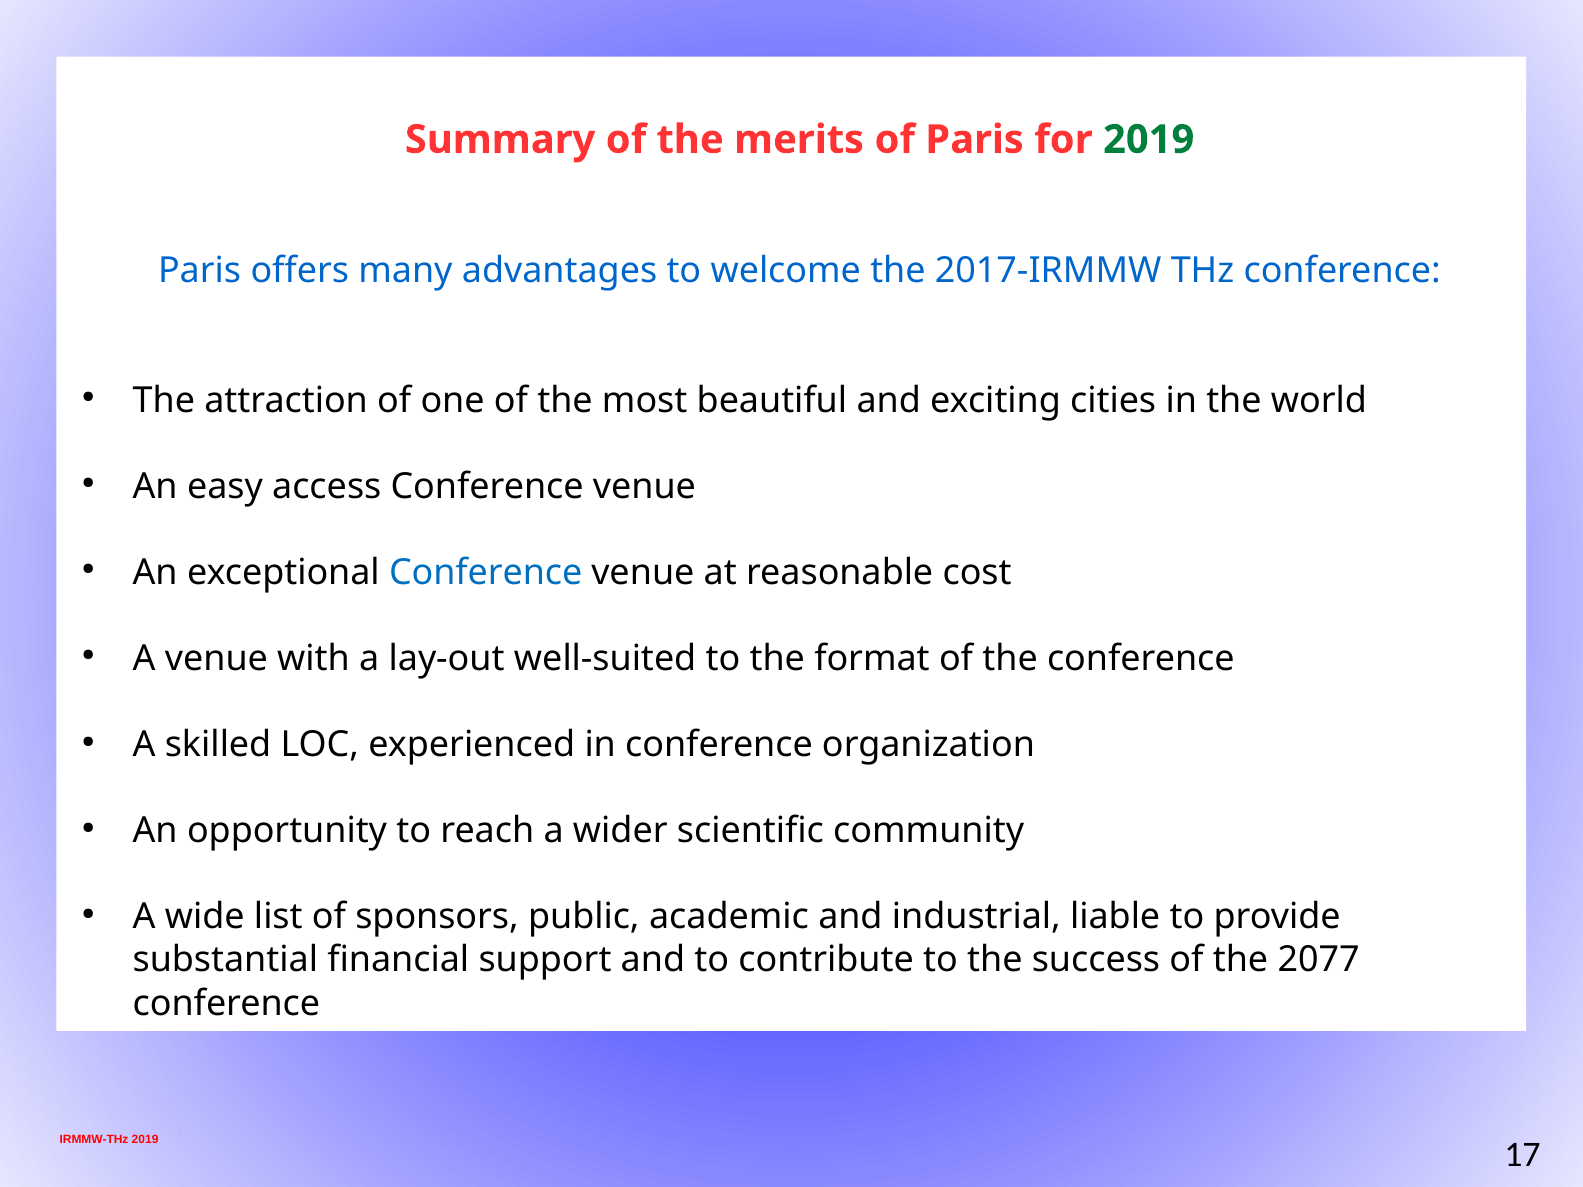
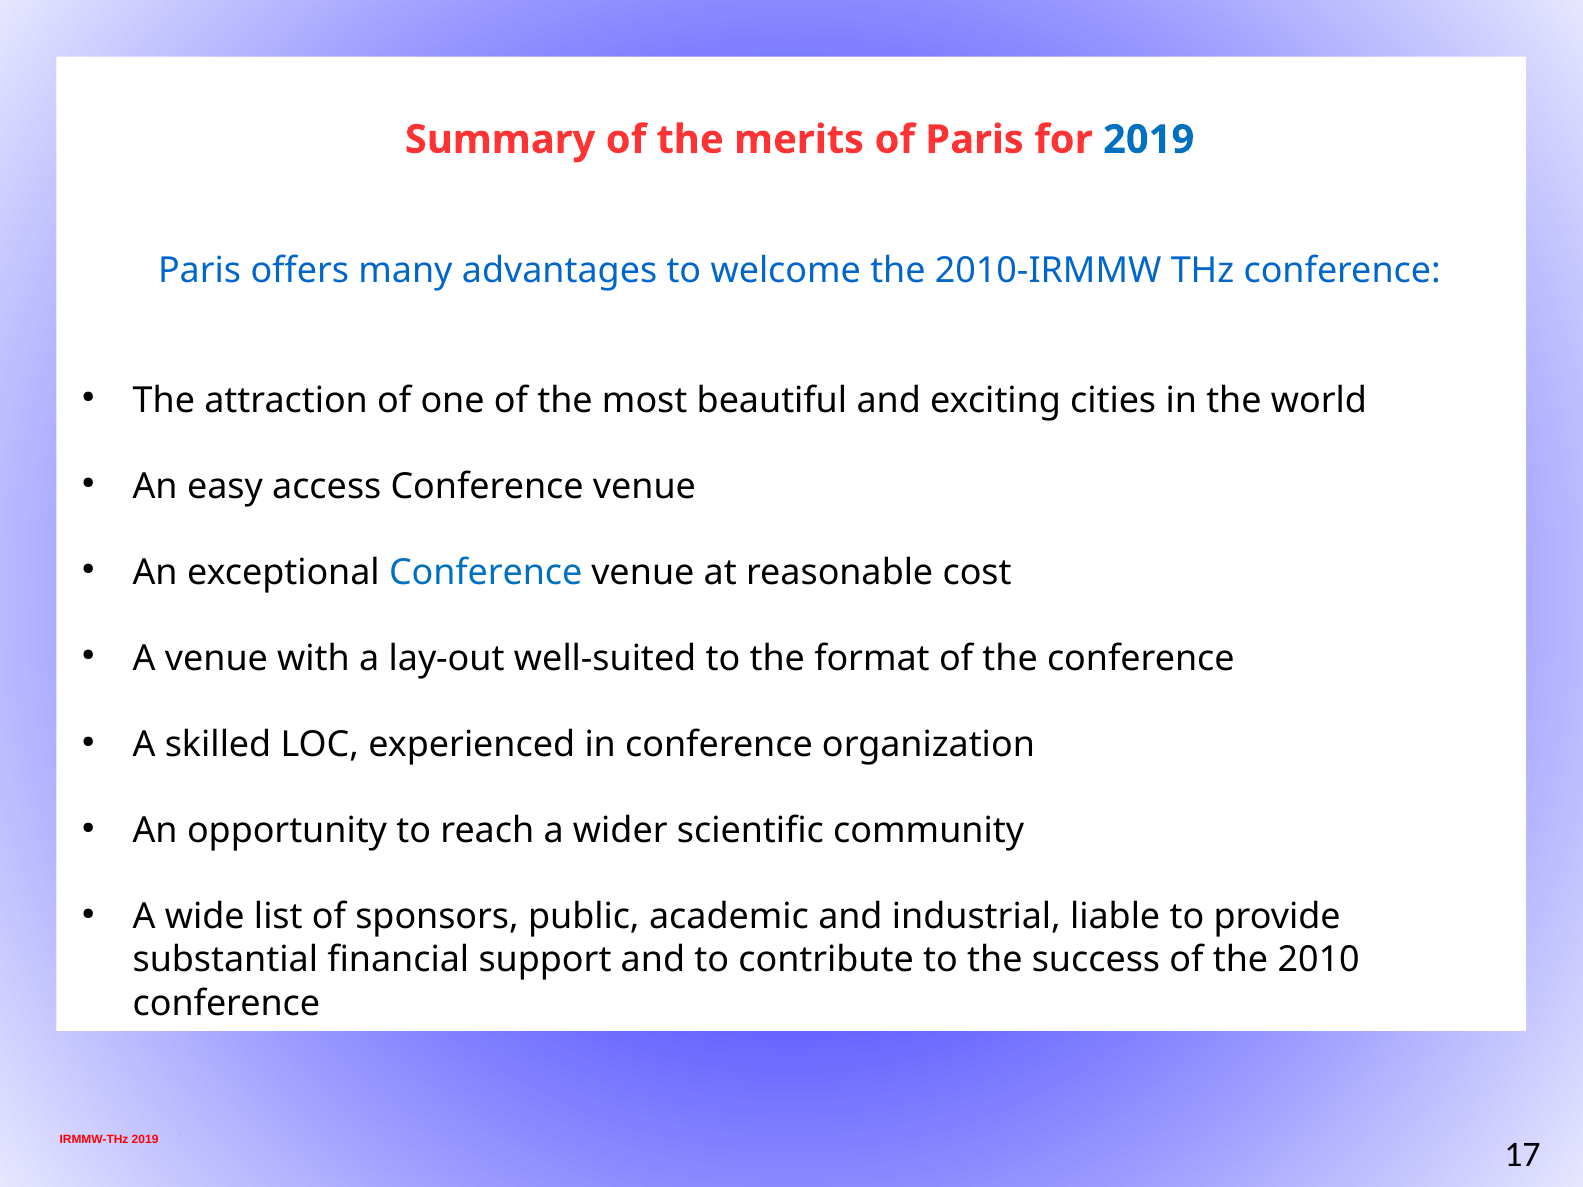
2019 at (1149, 140) colour: green -> blue
2017-IRMMW: 2017-IRMMW -> 2010-IRMMW
2077: 2077 -> 2010
